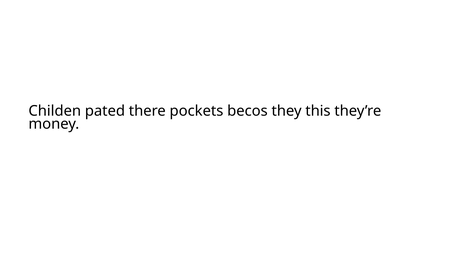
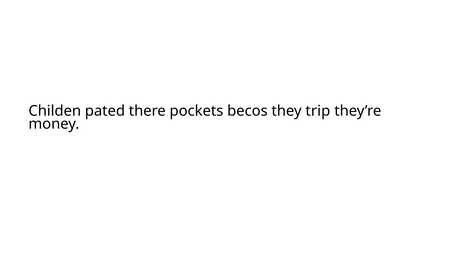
this: this -> trip
